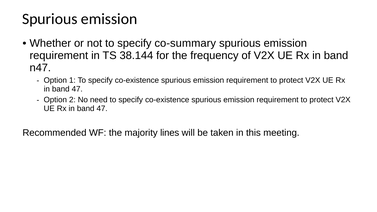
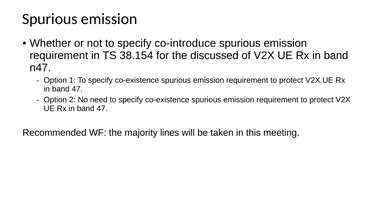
co-summary: co-summary -> co-introduce
38.144: 38.144 -> 38.154
frequency: frequency -> discussed
